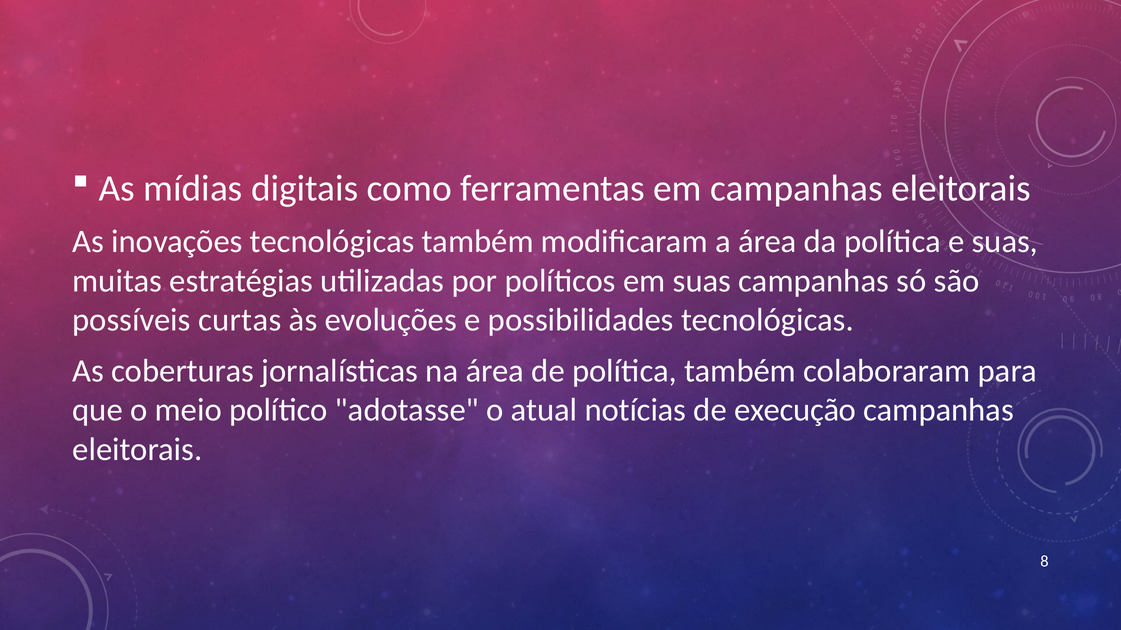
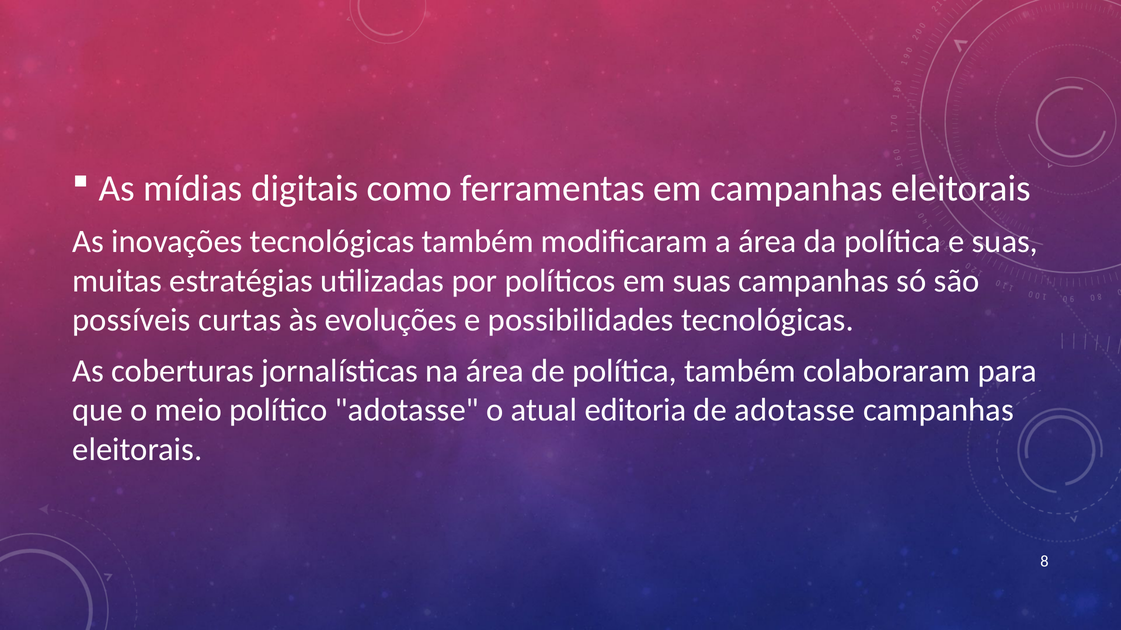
notícias: notícias -> editoria
de execução: execução -> adotasse
